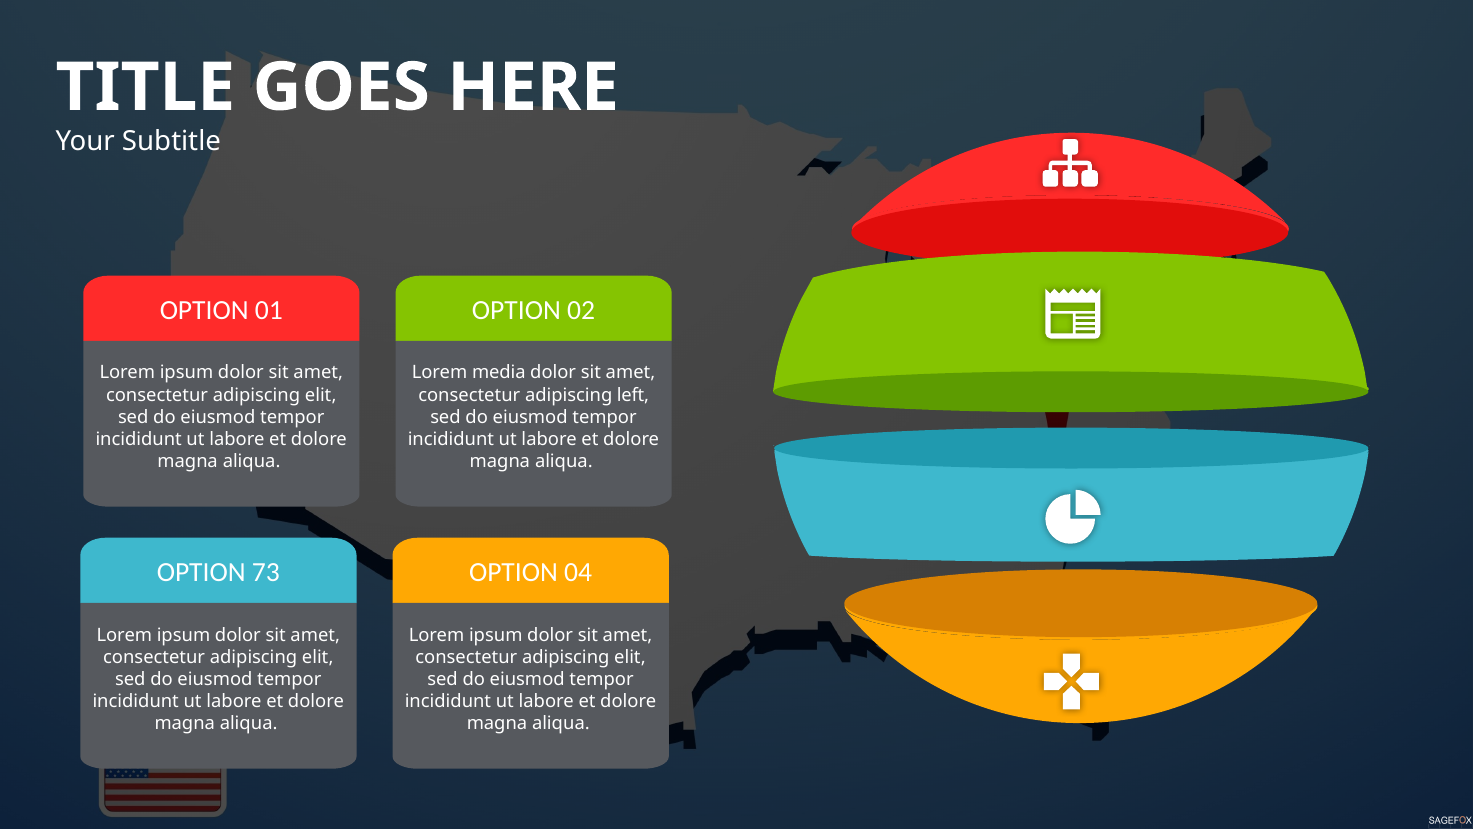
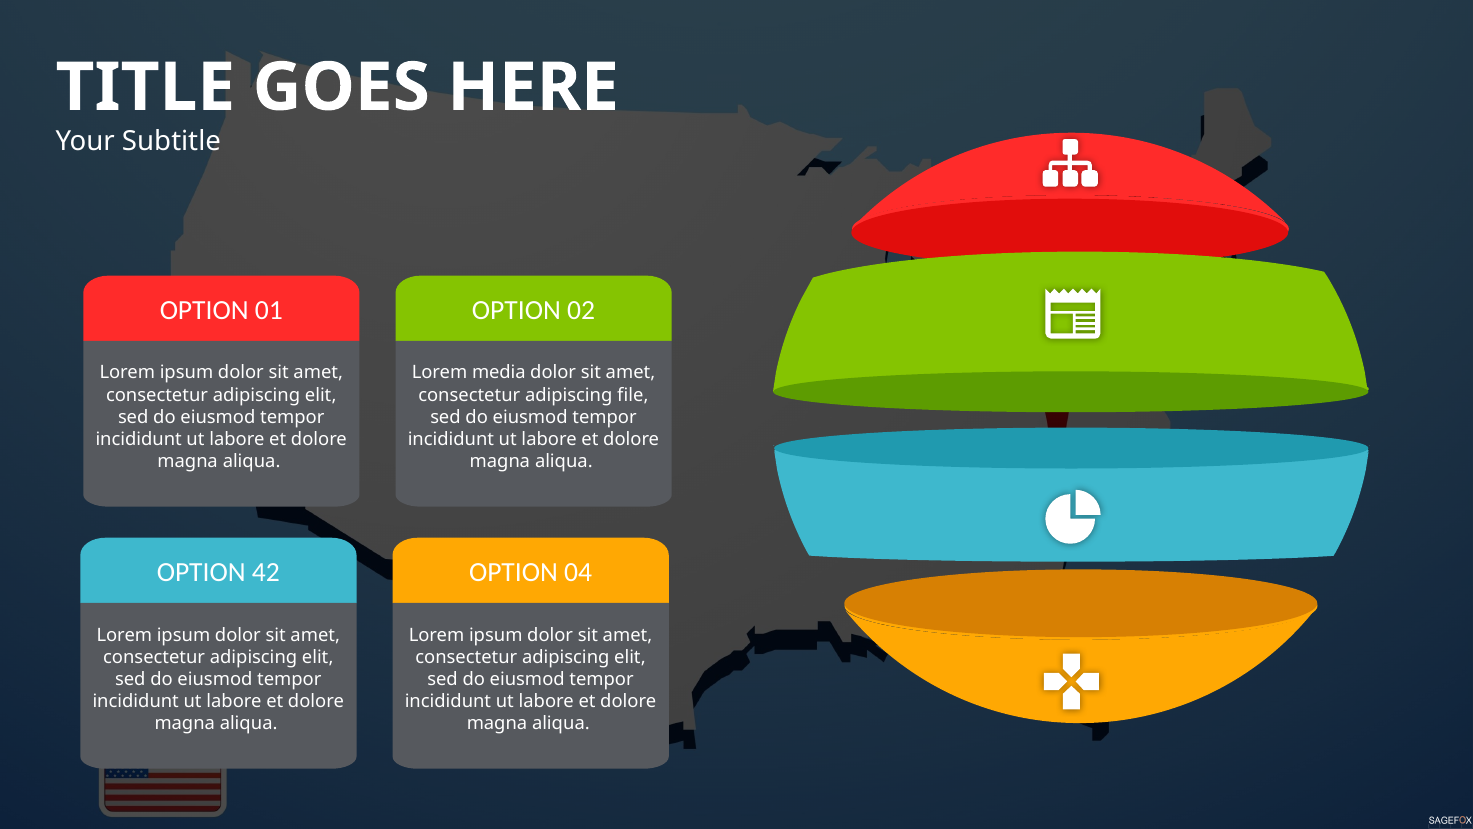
left: left -> file
73: 73 -> 42
